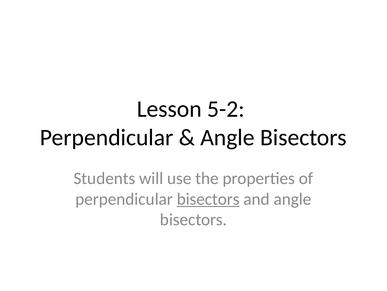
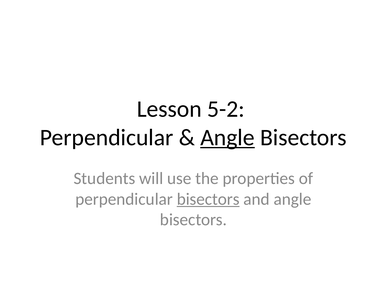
Angle at (227, 137) underline: none -> present
